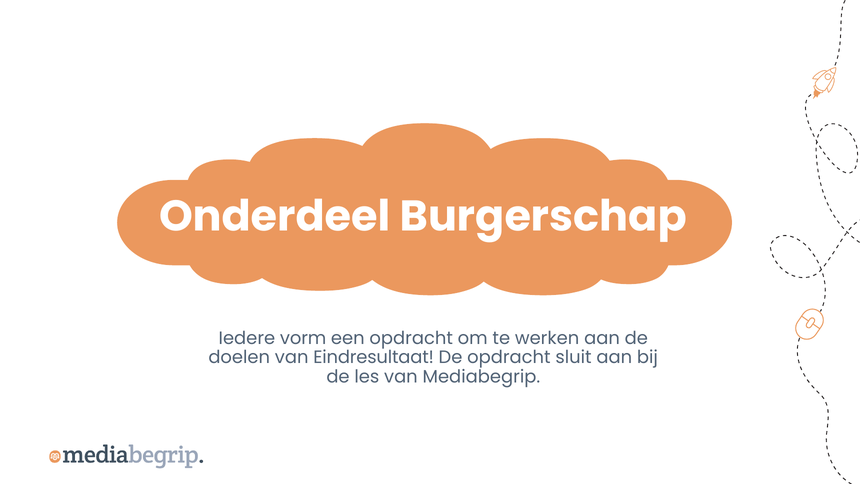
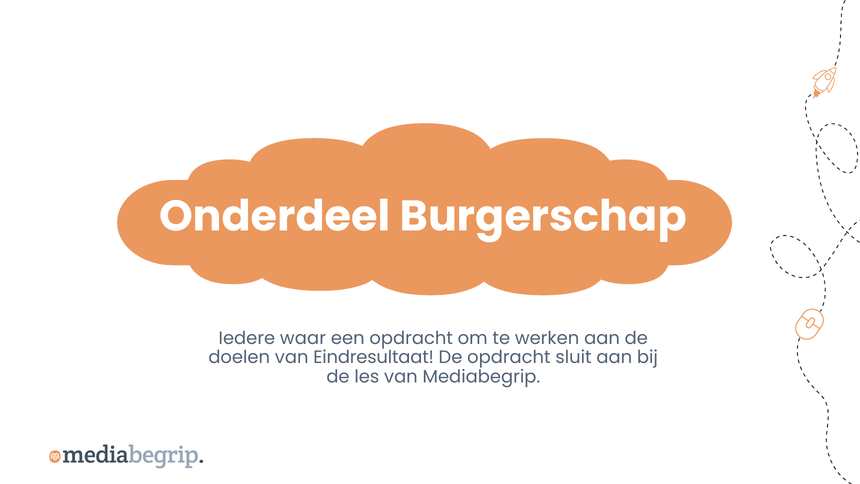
vorm: vorm -> waar
